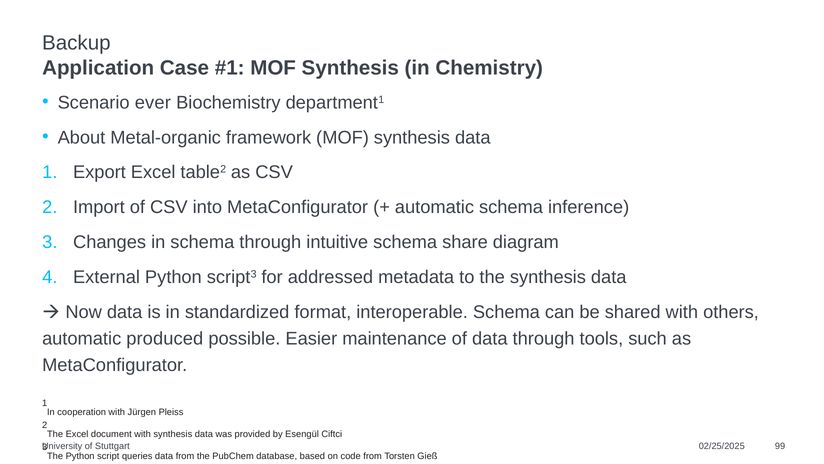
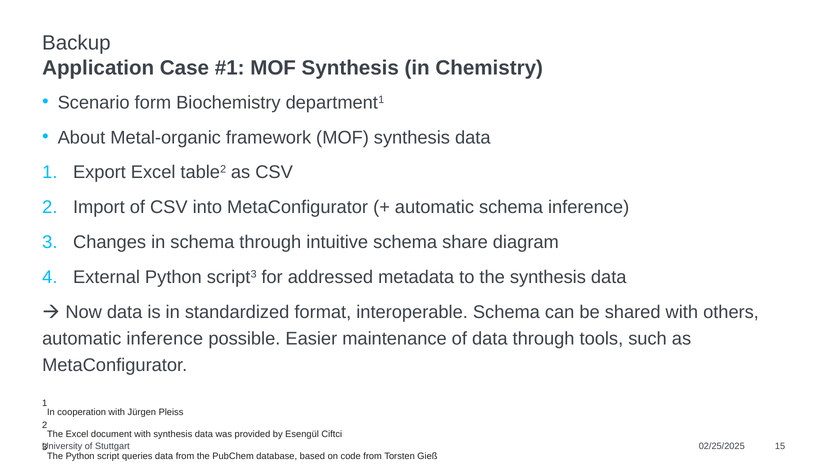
ever: ever -> form
automatic produced: produced -> inference
99: 99 -> 15
